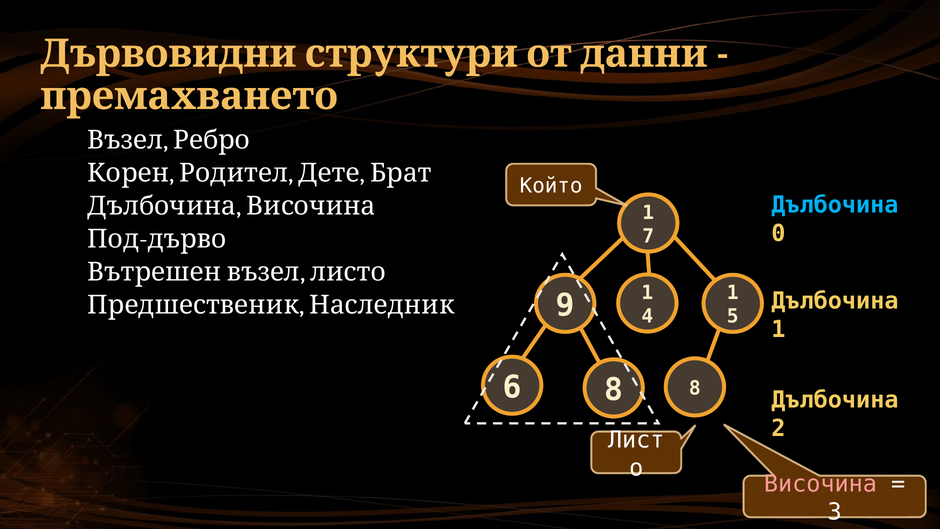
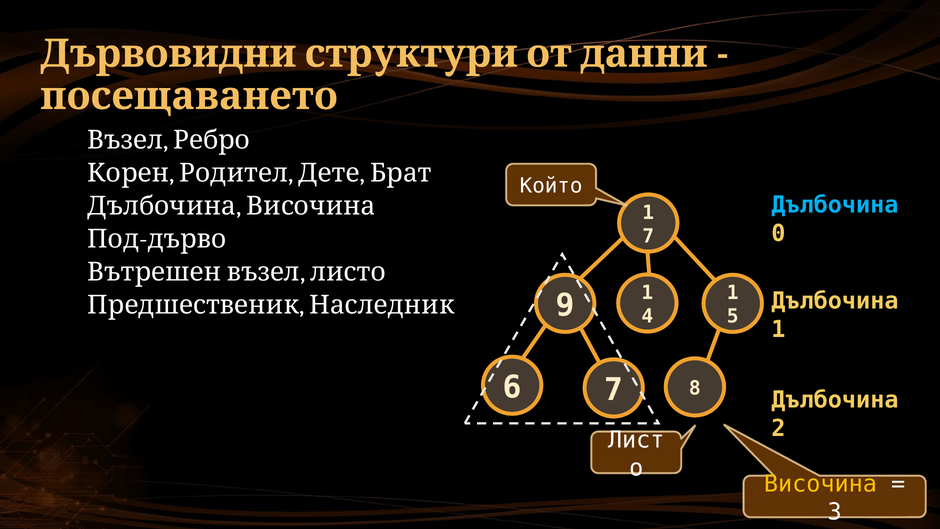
премахването: премахването -> посещаването
6 8: 8 -> 7
Височина at (820, 484) colour: pink -> yellow
